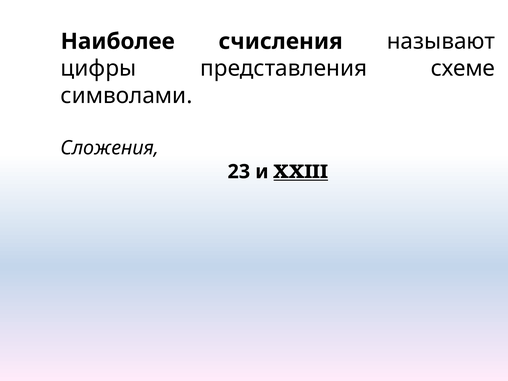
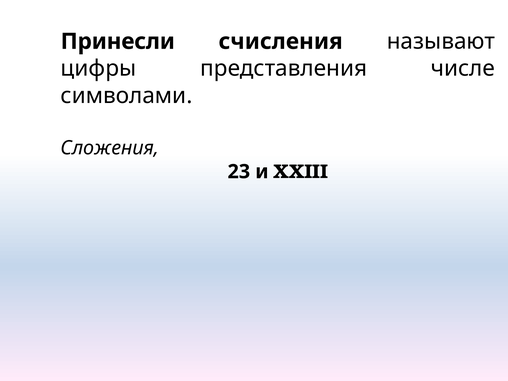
Наиболее: Наиболее -> Принесли
схеме: схеме -> числе
XXIII underline: present -> none
